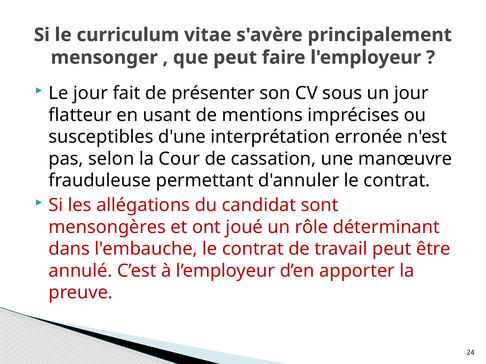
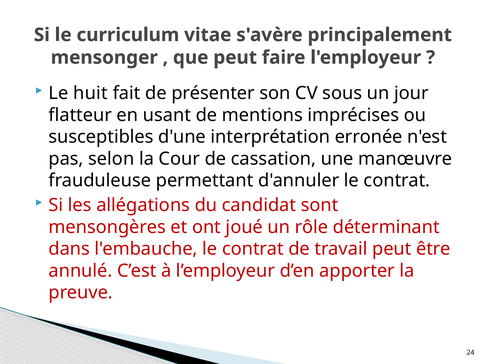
Le jour: jour -> huit
